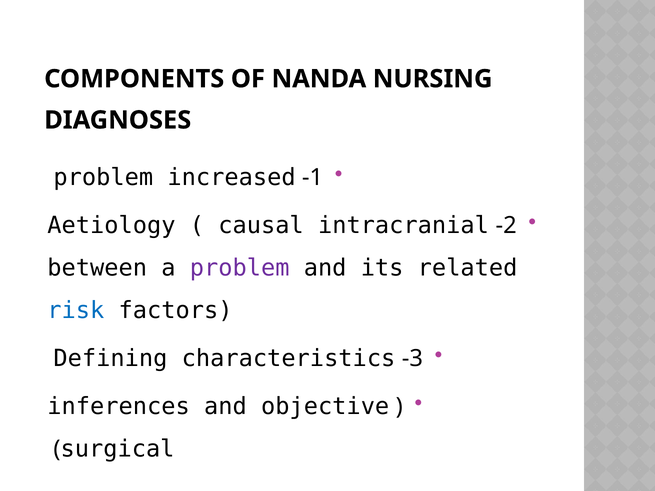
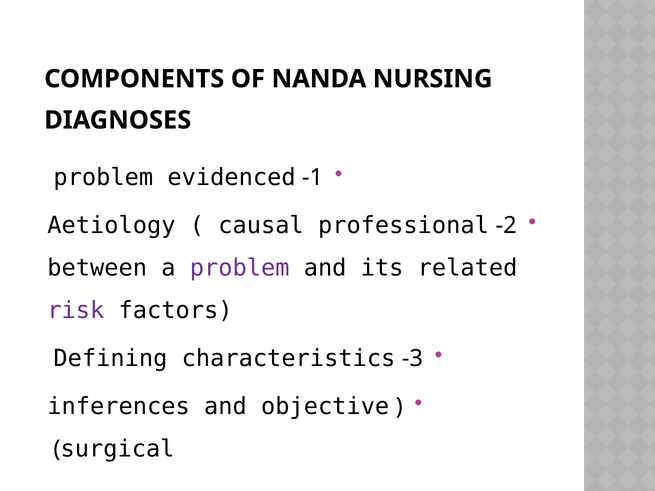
increased: increased -> evidenced
intracranial: intracranial -> professional
risk colour: blue -> purple
